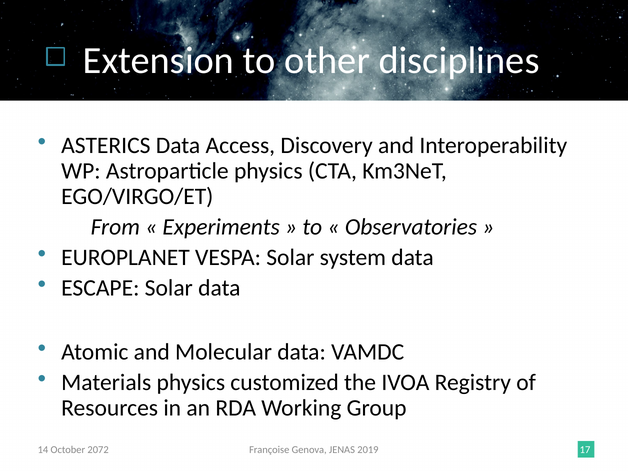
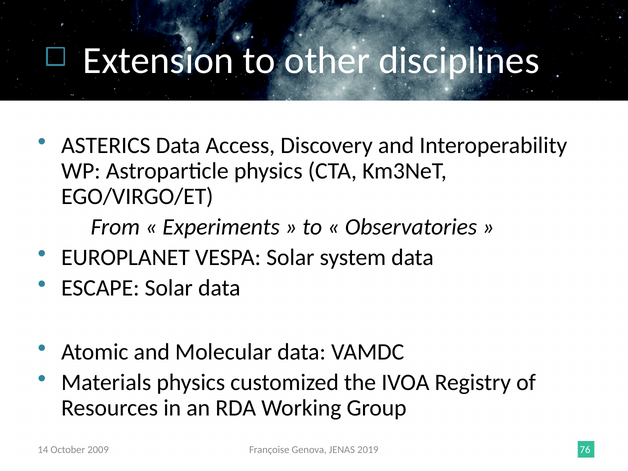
2072: 2072 -> 2009
17: 17 -> 76
